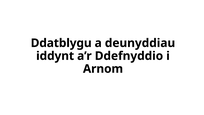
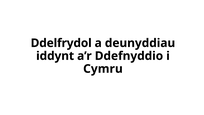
Ddatblygu: Ddatblygu -> Ddelfrydol
Arnom: Arnom -> Cymru
